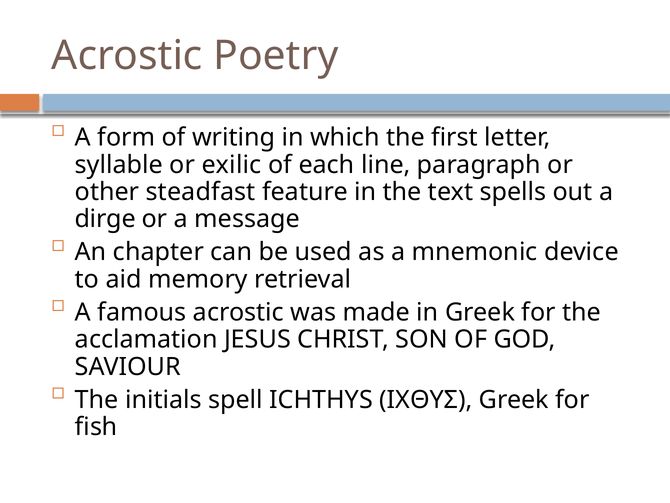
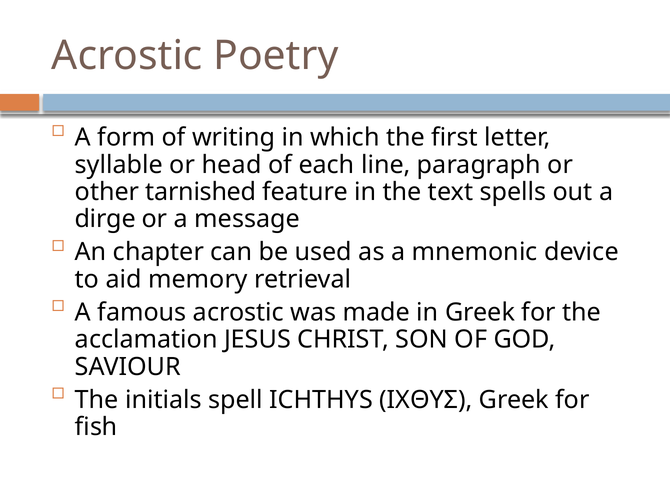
exilic: exilic -> head
steadfast: steadfast -> tarnished
